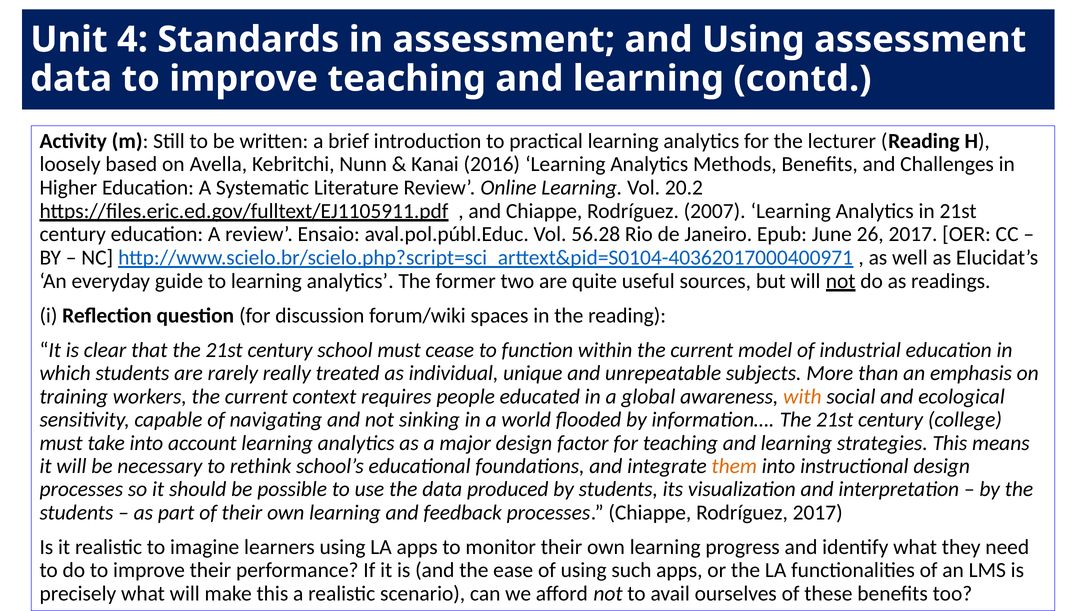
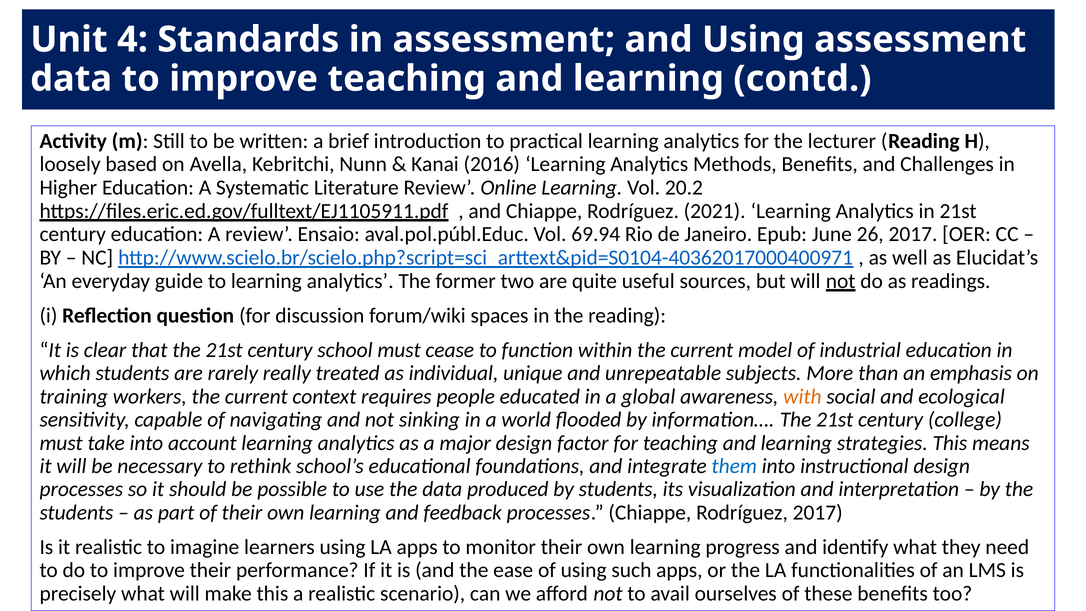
2007: 2007 -> 2021
56.28: 56.28 -> 69.94
them colour: orange -> blue
